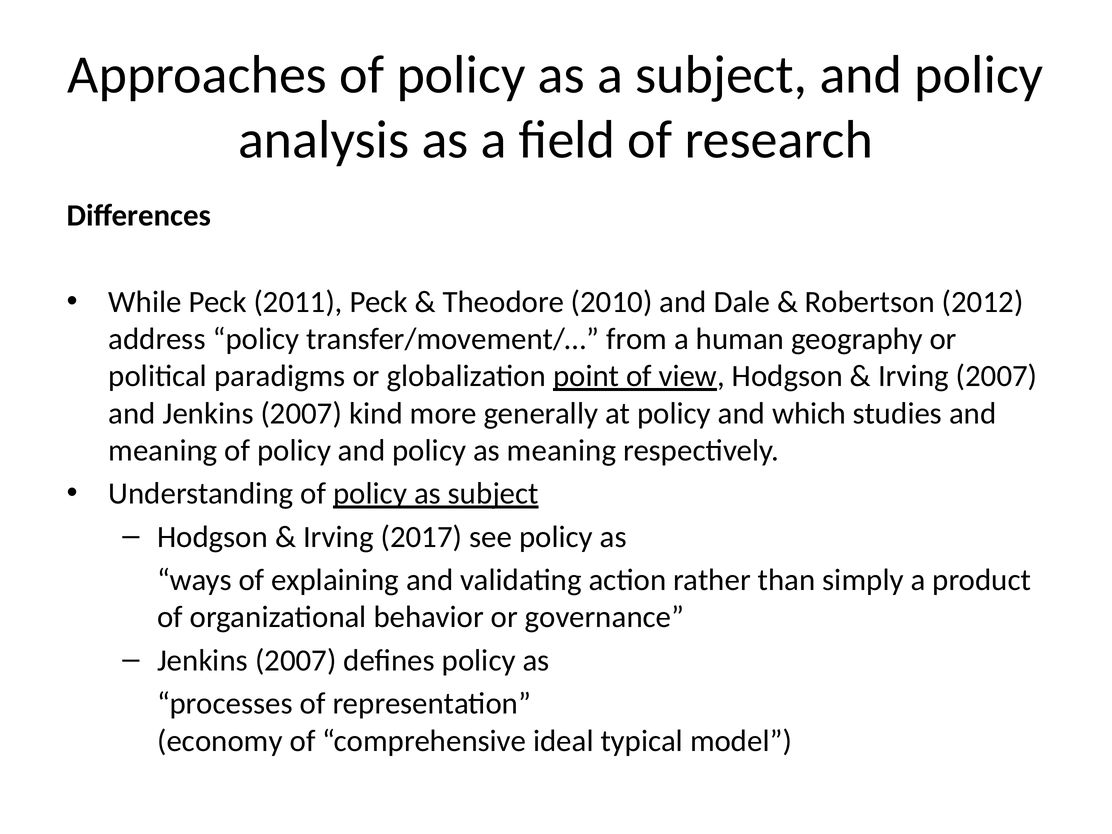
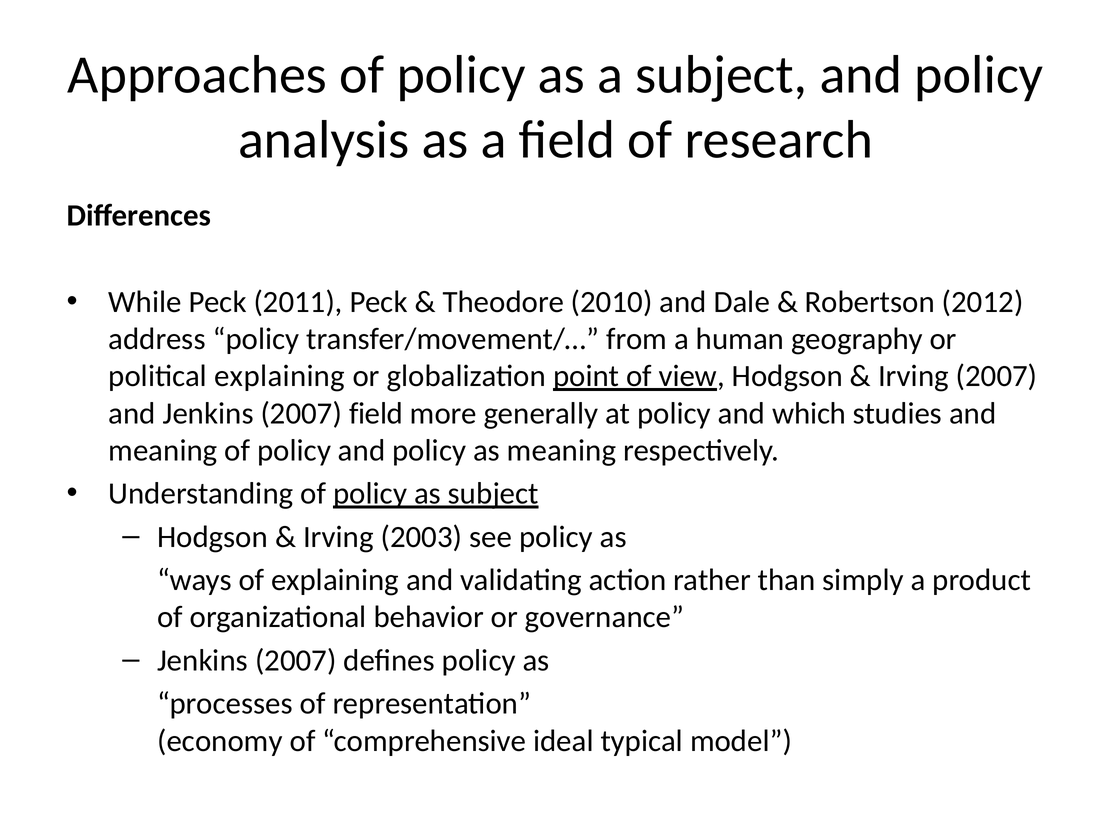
political paradigms: paradigms -> explaining
2007 kind: kind -> field
2017: 2017 -> 2003
